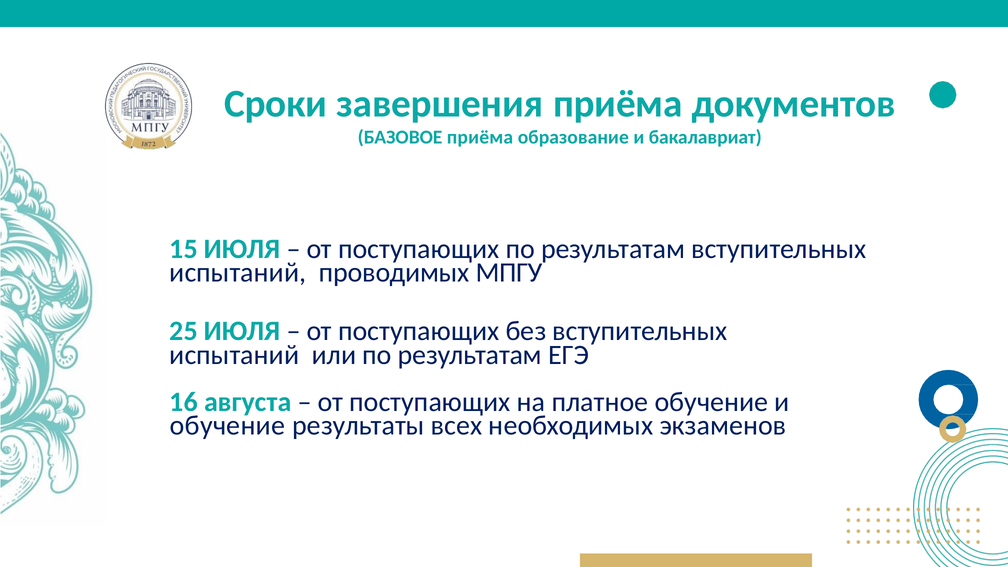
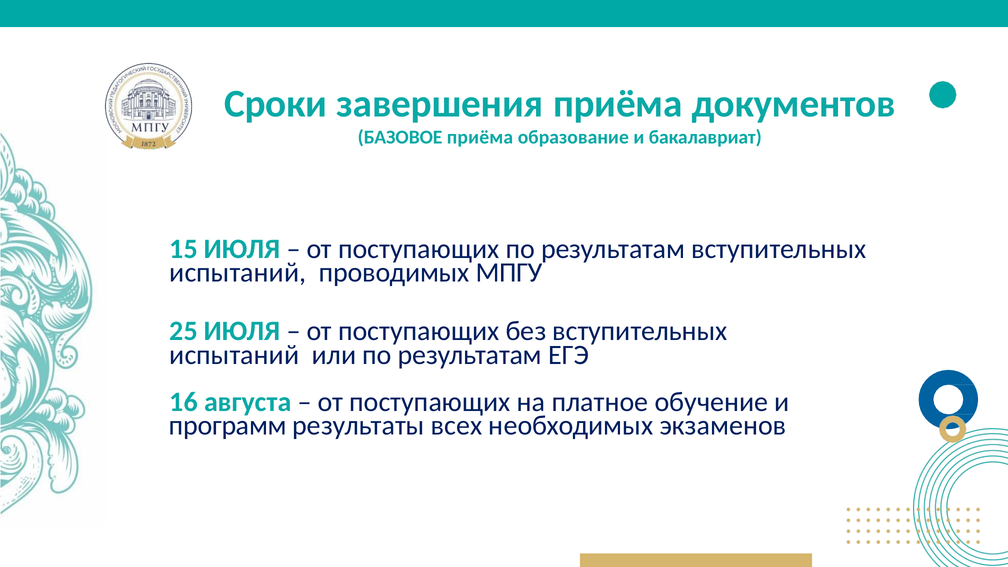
обучение at (228, 425): обучение -> программ
